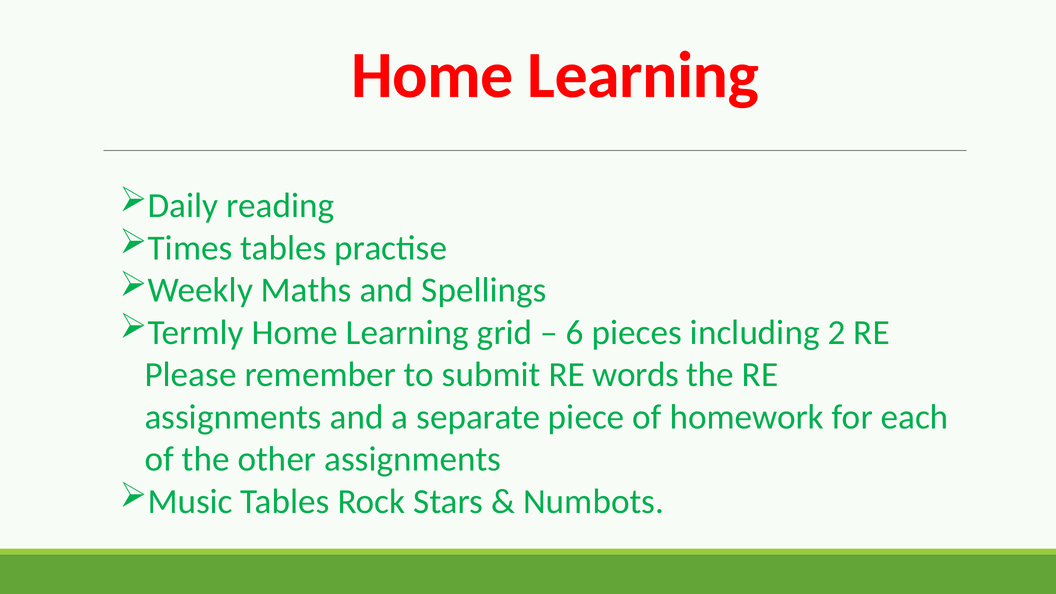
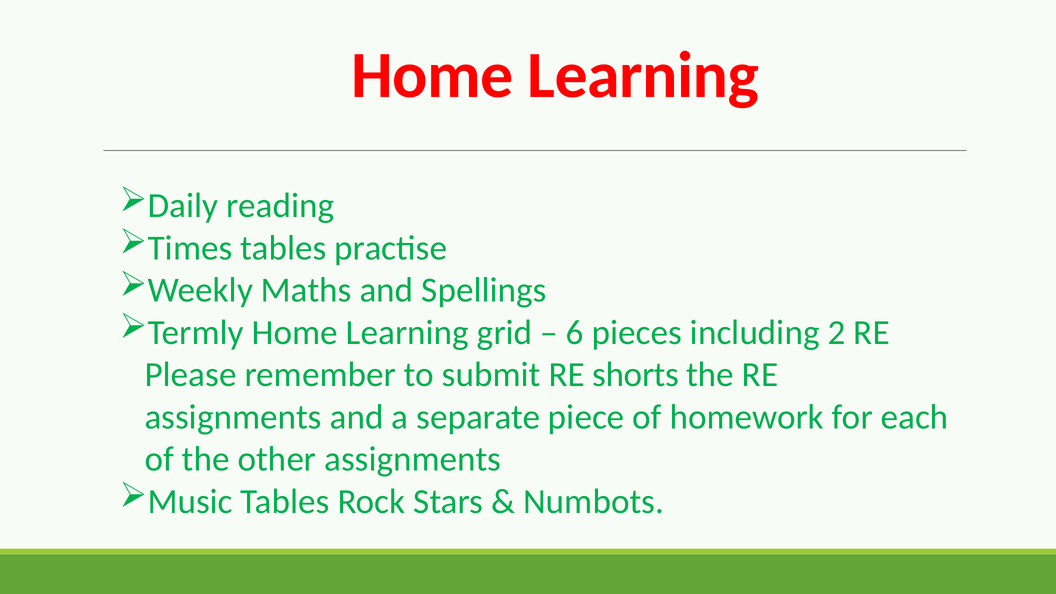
words: words -> shorts
